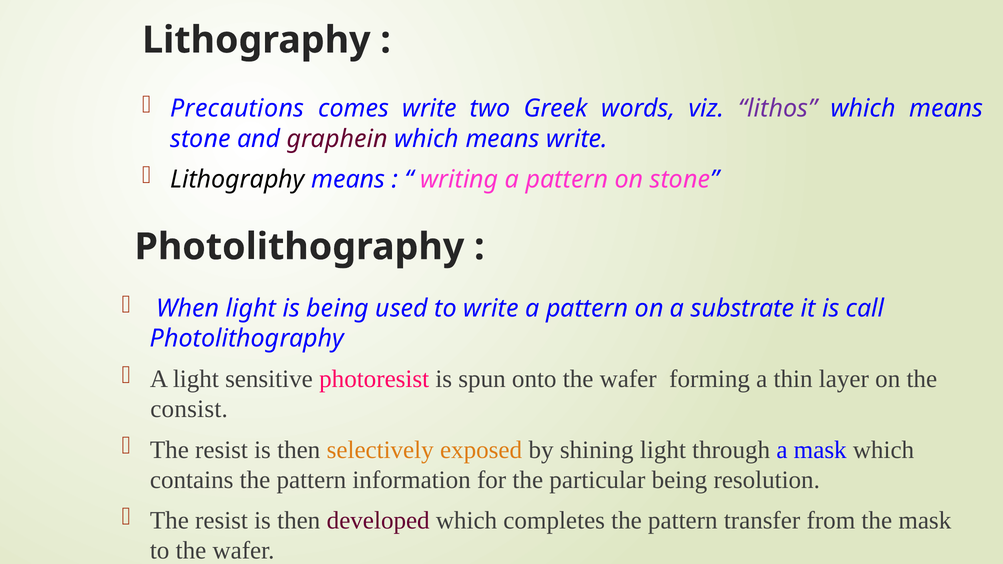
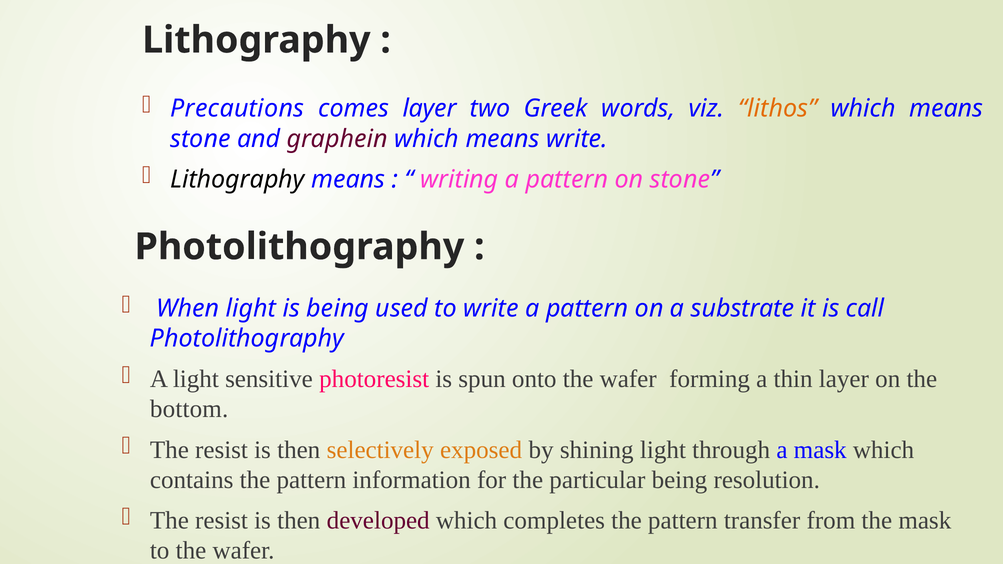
comes write: write -> layer
lithos colour: purple -> orange
consist: consist -> bottom
